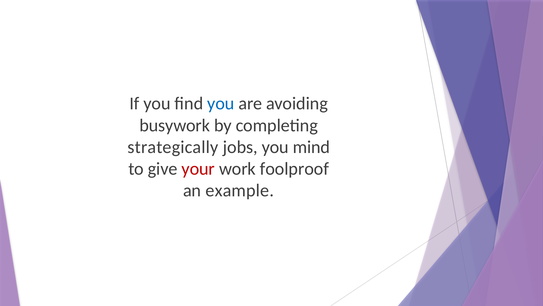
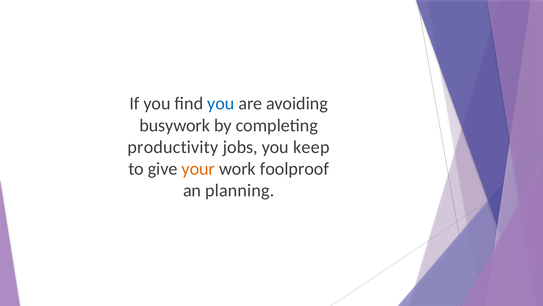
strategically: strategically -> productivity
mind: mind -> keep
your colour: red -> orange
example: example -> planning
